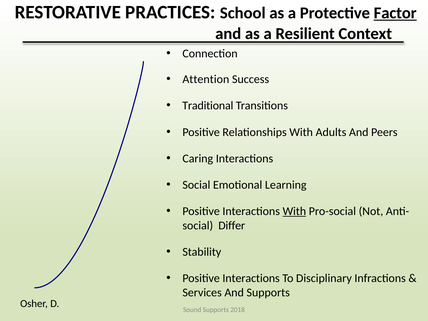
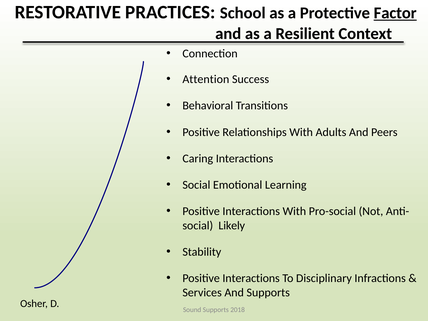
Traditional: Traditional -> Behavioral
With at (294, 211) underline: present -> none
Differ: Differ -> Likely
